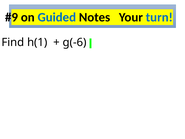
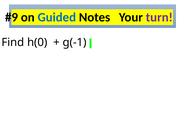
turn colour: blue -> purple
h(1: h(1 -> h(0
g(-6: g(-6 -> g(-1
